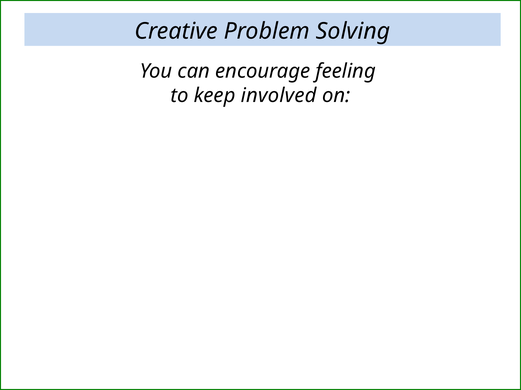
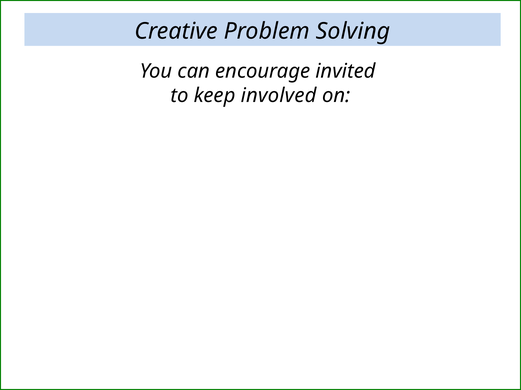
feeling: feeling -> invited
